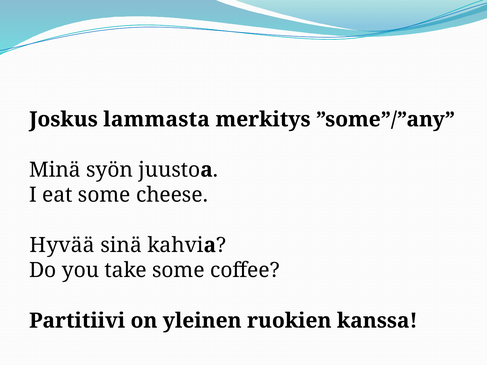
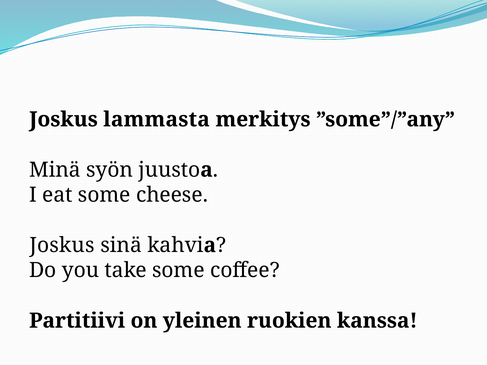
Hyvää at (62, 245): Hyvää -> Joskus
